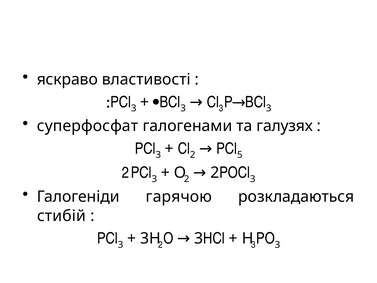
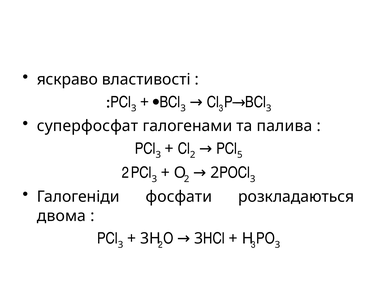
галузях: галузях -> палива
гарячою: гарячою -> фосфати
стибій: стибій -> двома
